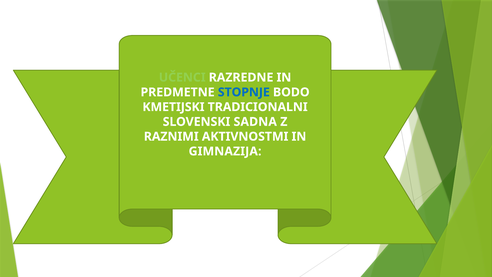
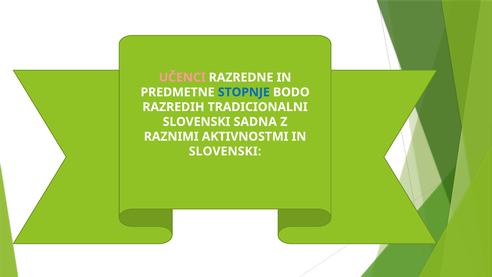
UČENCI colour: light green -> pink
KMETIJSKI: KMETIJSKI -> RAZREDIH
GIMNAZIJA at (225, 151): GIMNAZIJA -> SLOVENSKI
